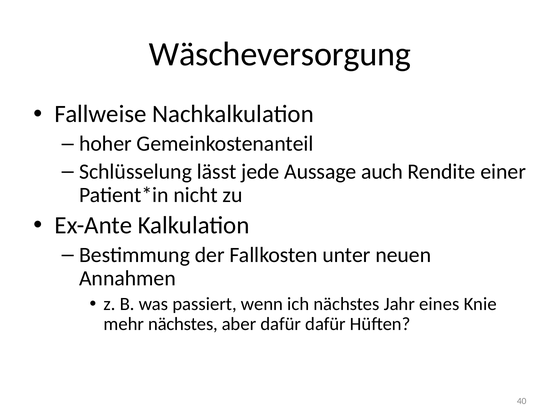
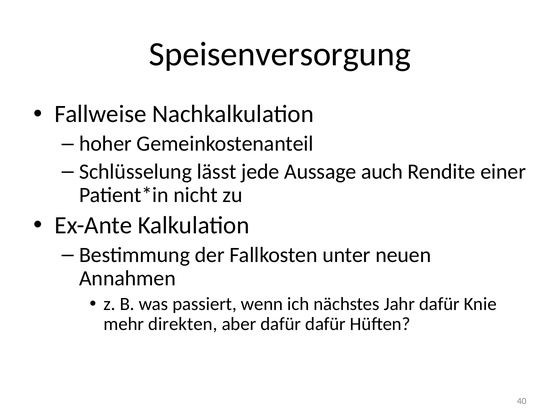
Wäscheversorgung: Wäscheversorgung -> Speisenversorgung
Jahr eines: eines -> dafür
mehr nächstes: nächstes -> direkten
